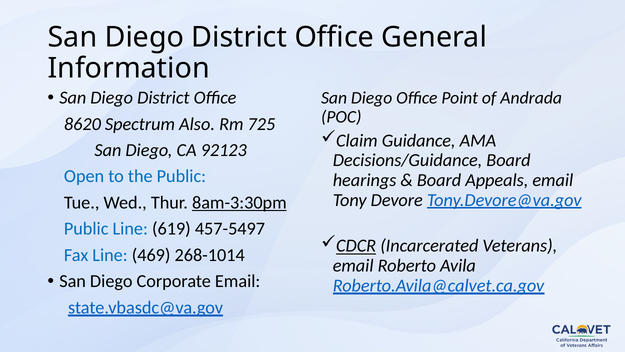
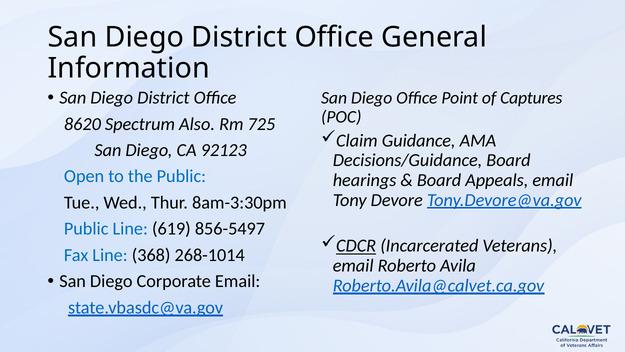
Andrada: Andrada -> Captures
8am-3:30pm underline: present -> none
457-5497: 457-5497 -> 856-5497
469: 469 -> 368
